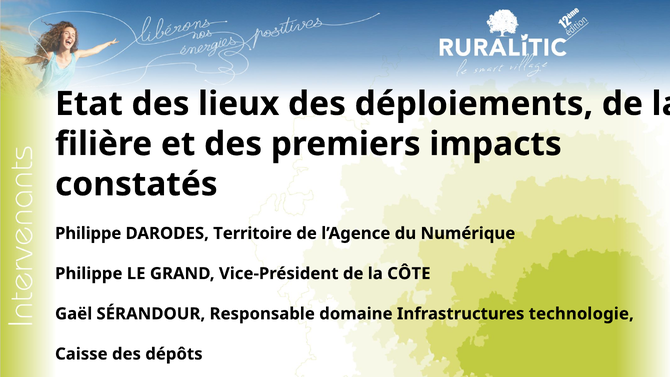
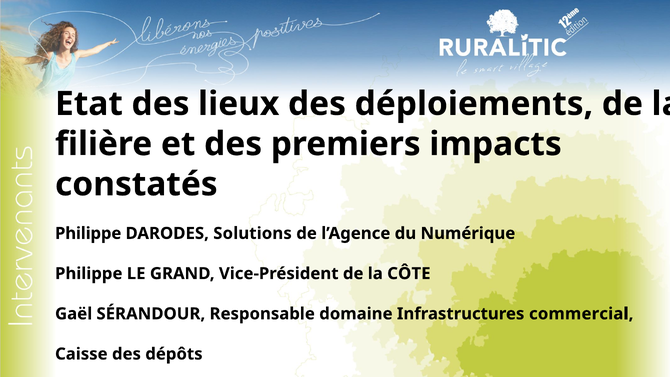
Territoire: Territoire -> Solutions
technologie: technologie -> commercial
